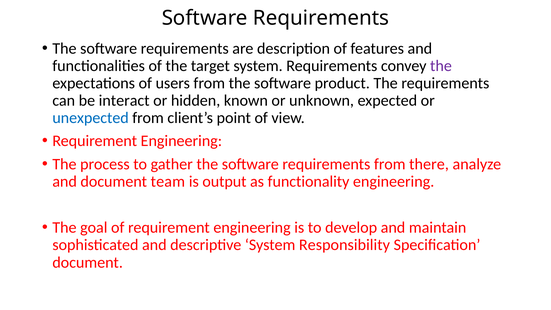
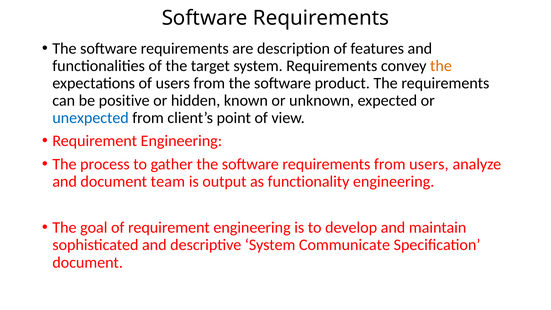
the at (441, 66) colour: purple -> orange
interact: interact -> positive
from there: there -> users
Responsibility: Responsibility -> Communicate
